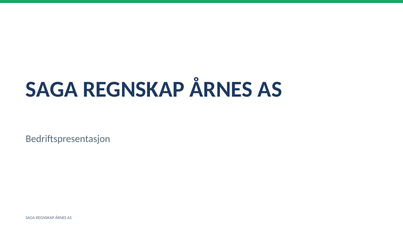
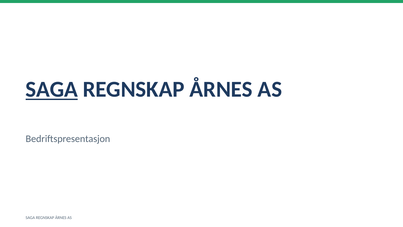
SAGA at (52, 89) underline: none -> present
